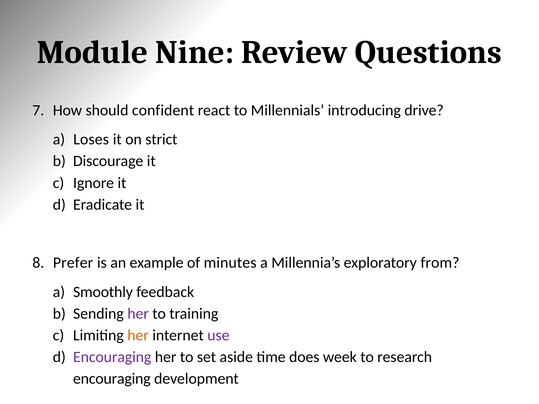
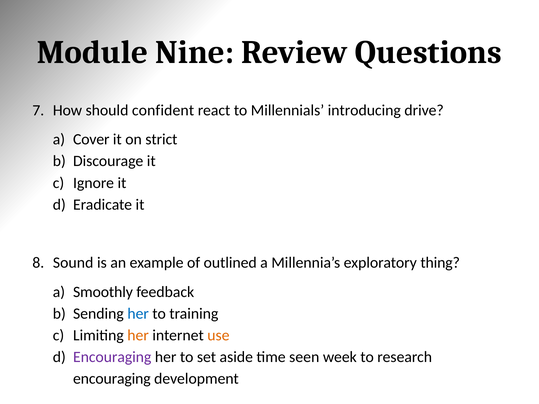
Loses: Loses -> Cover
Prefer: Prefer -> Sound
minutes: minutes -> outlined
from: from -> thing
her at (138, 314) colour: purple -> blue
use colour: purple -> orange
does: does -> seen
